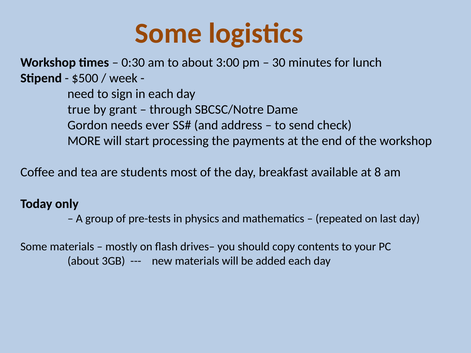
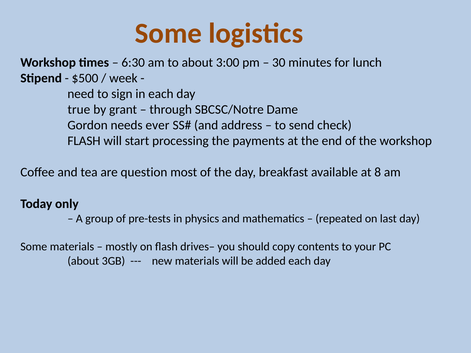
0:30: 0:30 -> 6:30
MORE at (84, 141): MORE -> FLASH
students: students -> question
